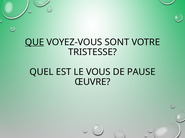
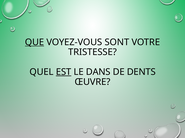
EST underline: none -> present
VOUS: VOUS -> DANS
PAUSE: PAUSE -> DENTS
